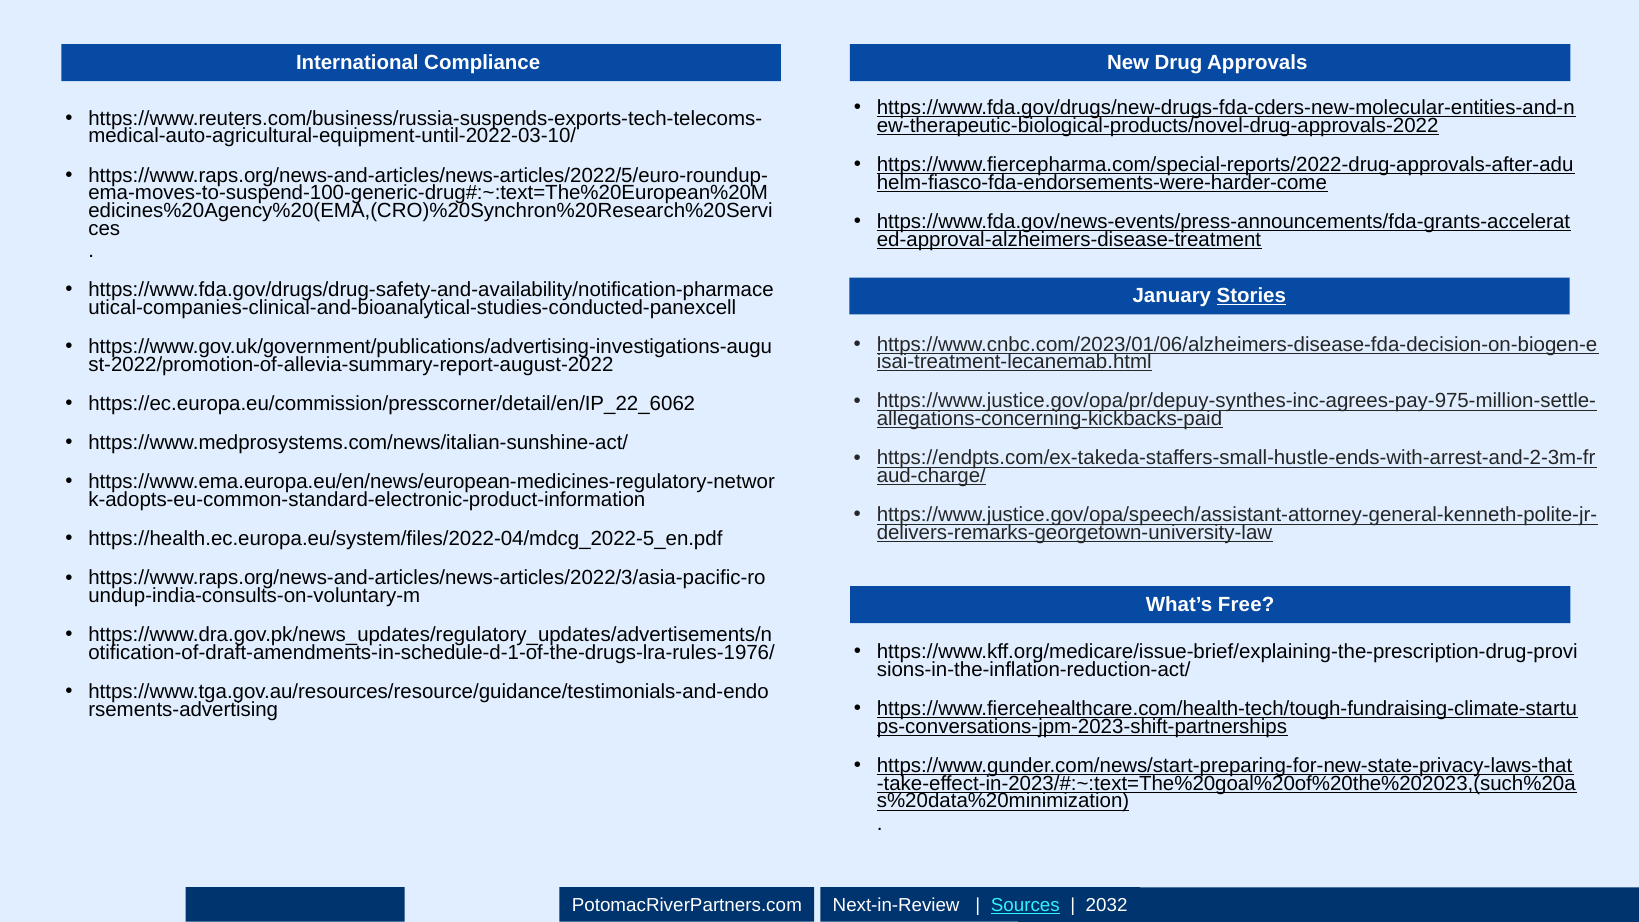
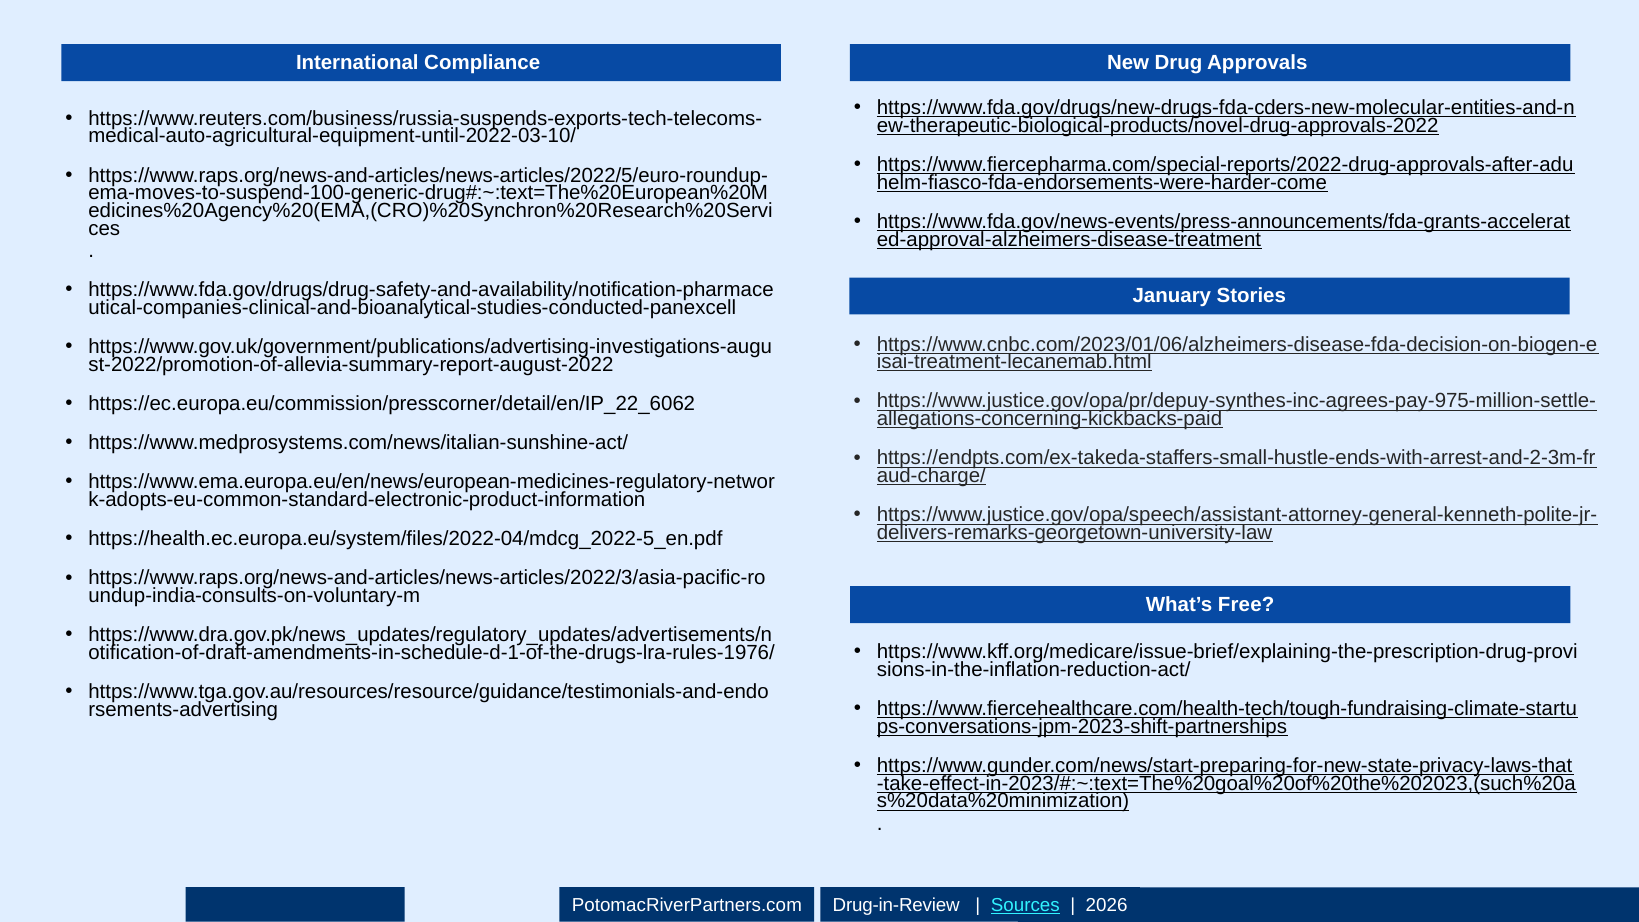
Stories underline: present -> none
Next-in-Review: Next-in-Review -> Drug-in-Review
2032: 2032 -> 2026
